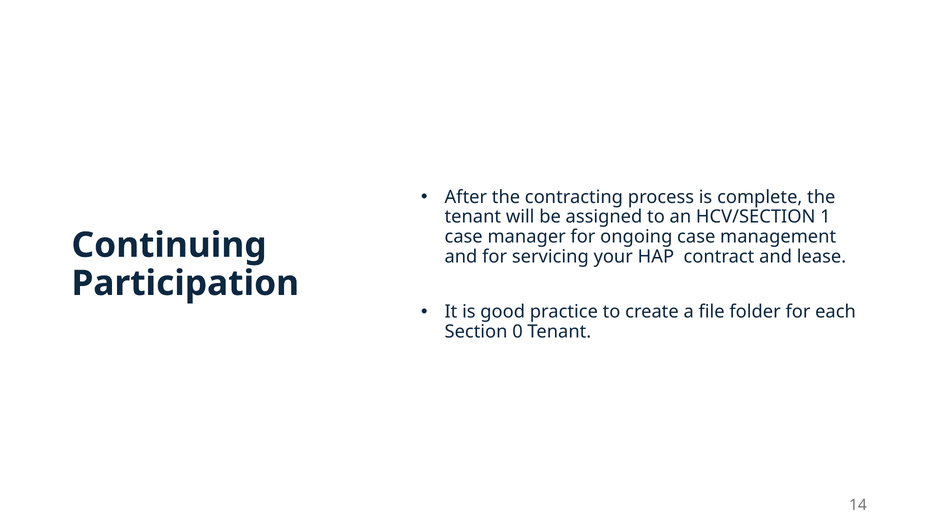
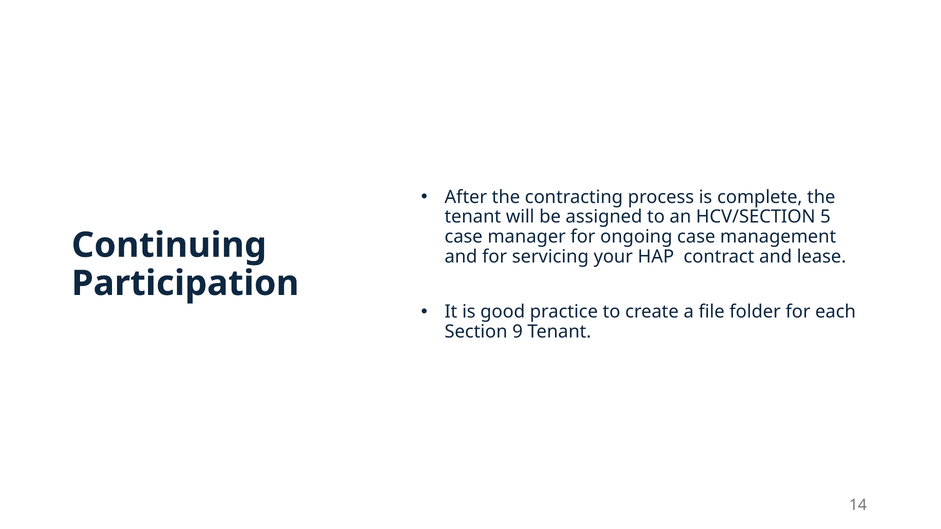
1: 1 -> 5
0: 0 -> 9
